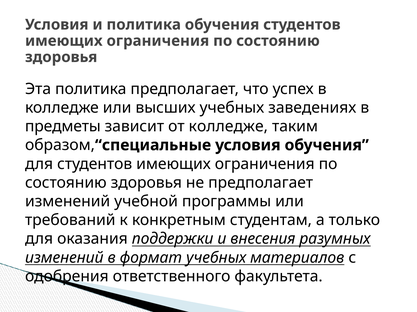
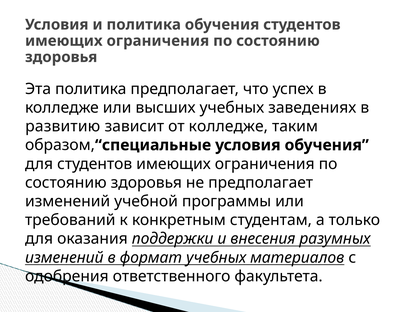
предметы: предметы -> развитию
